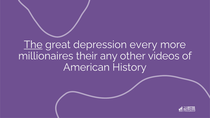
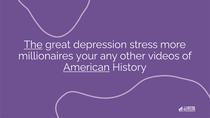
every: every -> stress
their: their -> your
American underline: none -> present
